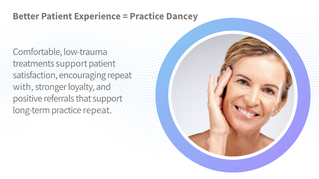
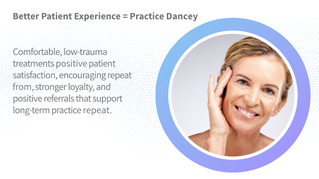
treatments support: support -> positive
with: with -> from
